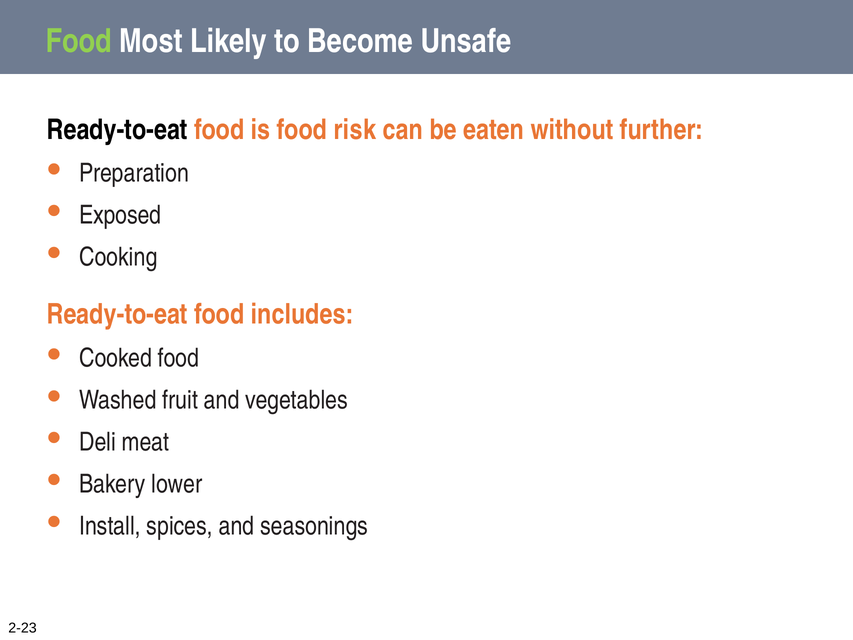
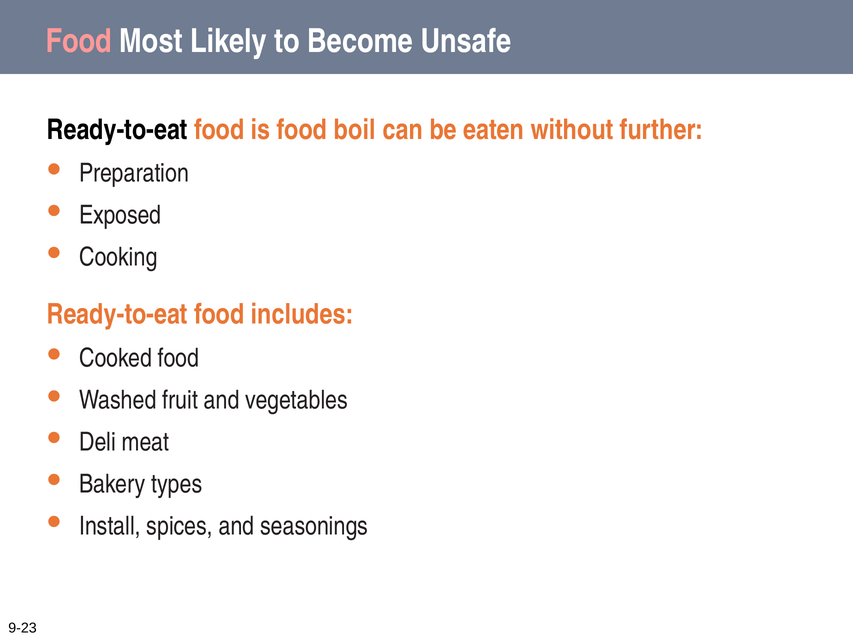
Food at (79, 41) colour: light green -> pink
risk: risk -> boil
lower: lower -> types
2-23: 2-23 -> 9-23
